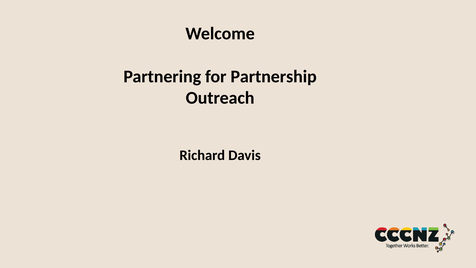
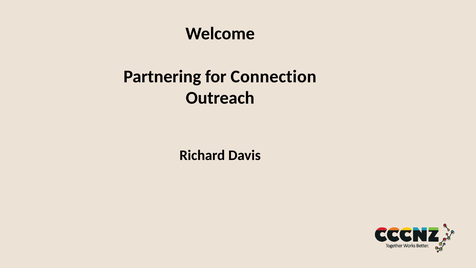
Partnership: Partnership -> Connection
